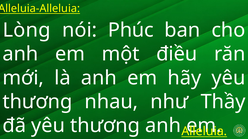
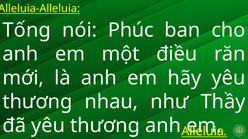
Lòng: Lòng -> Tống
